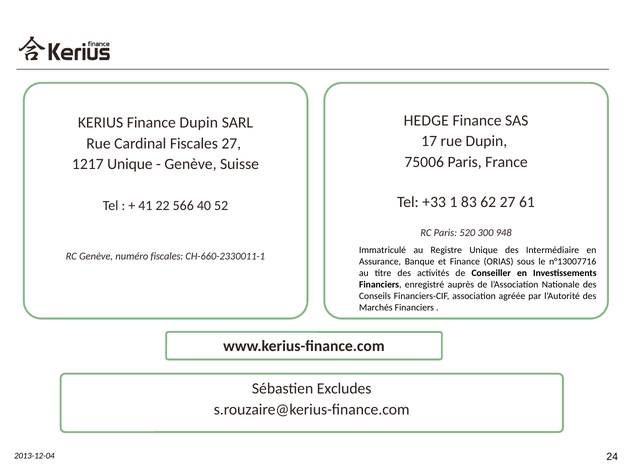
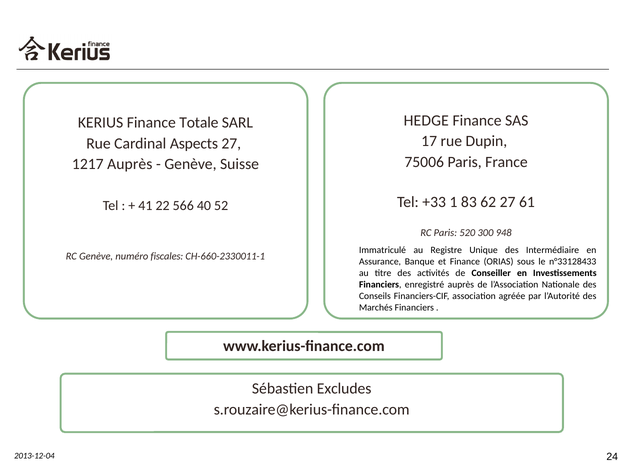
Finance Dupin: Dupin -> Totale
Cardinal Fiscales: Fiscales -> Aspects
1217 Unique: Unique -> Auprès
n°13007716: n°13007716 -> n°33128433
